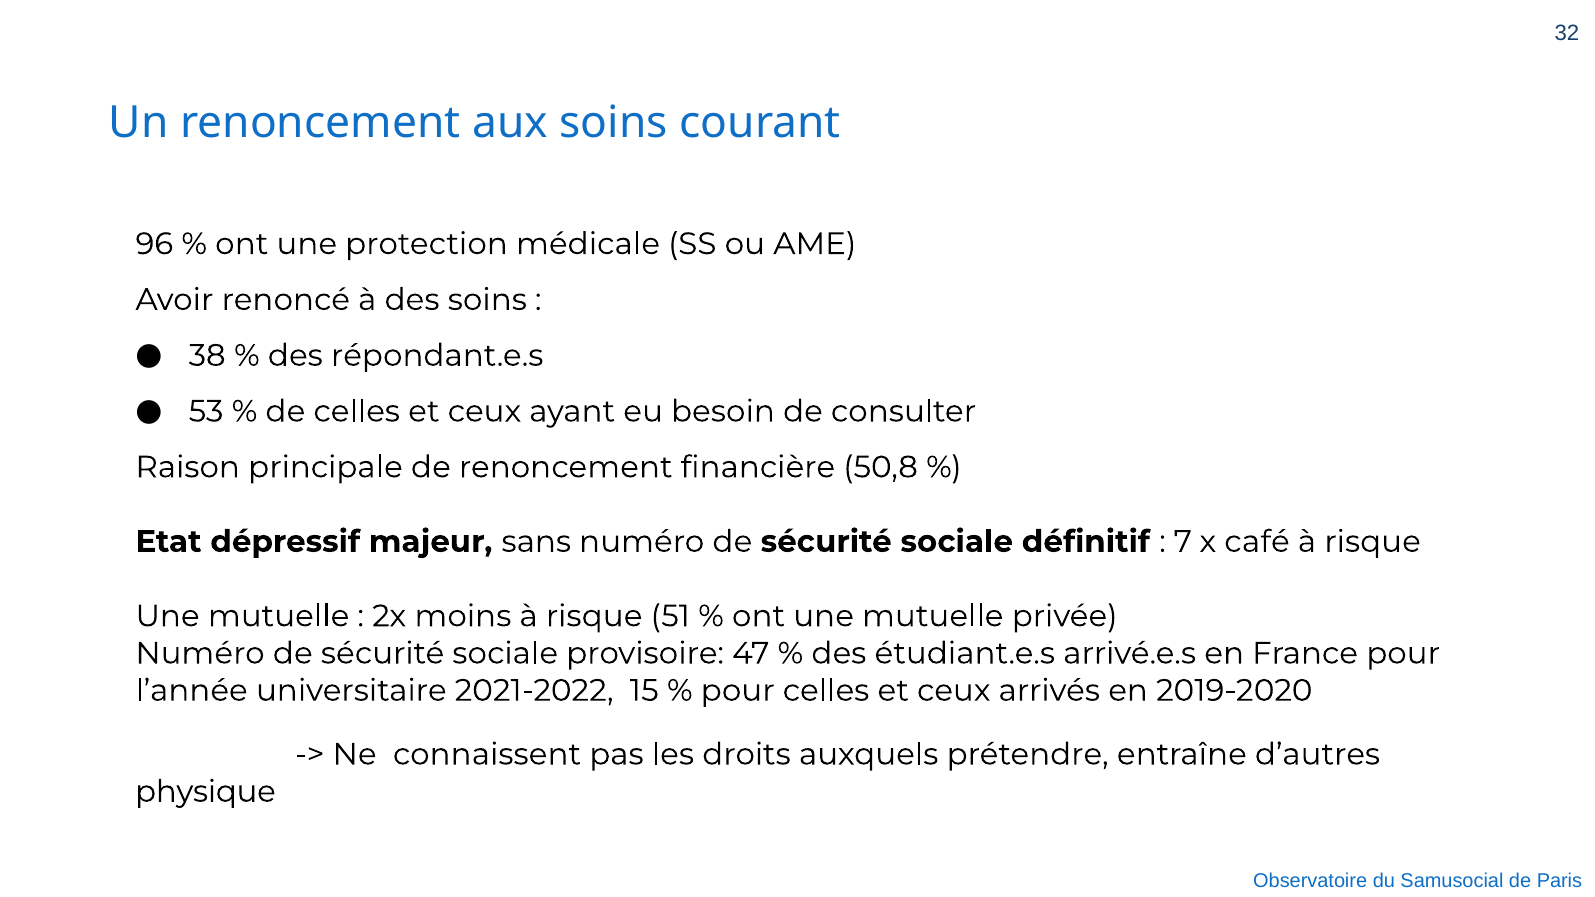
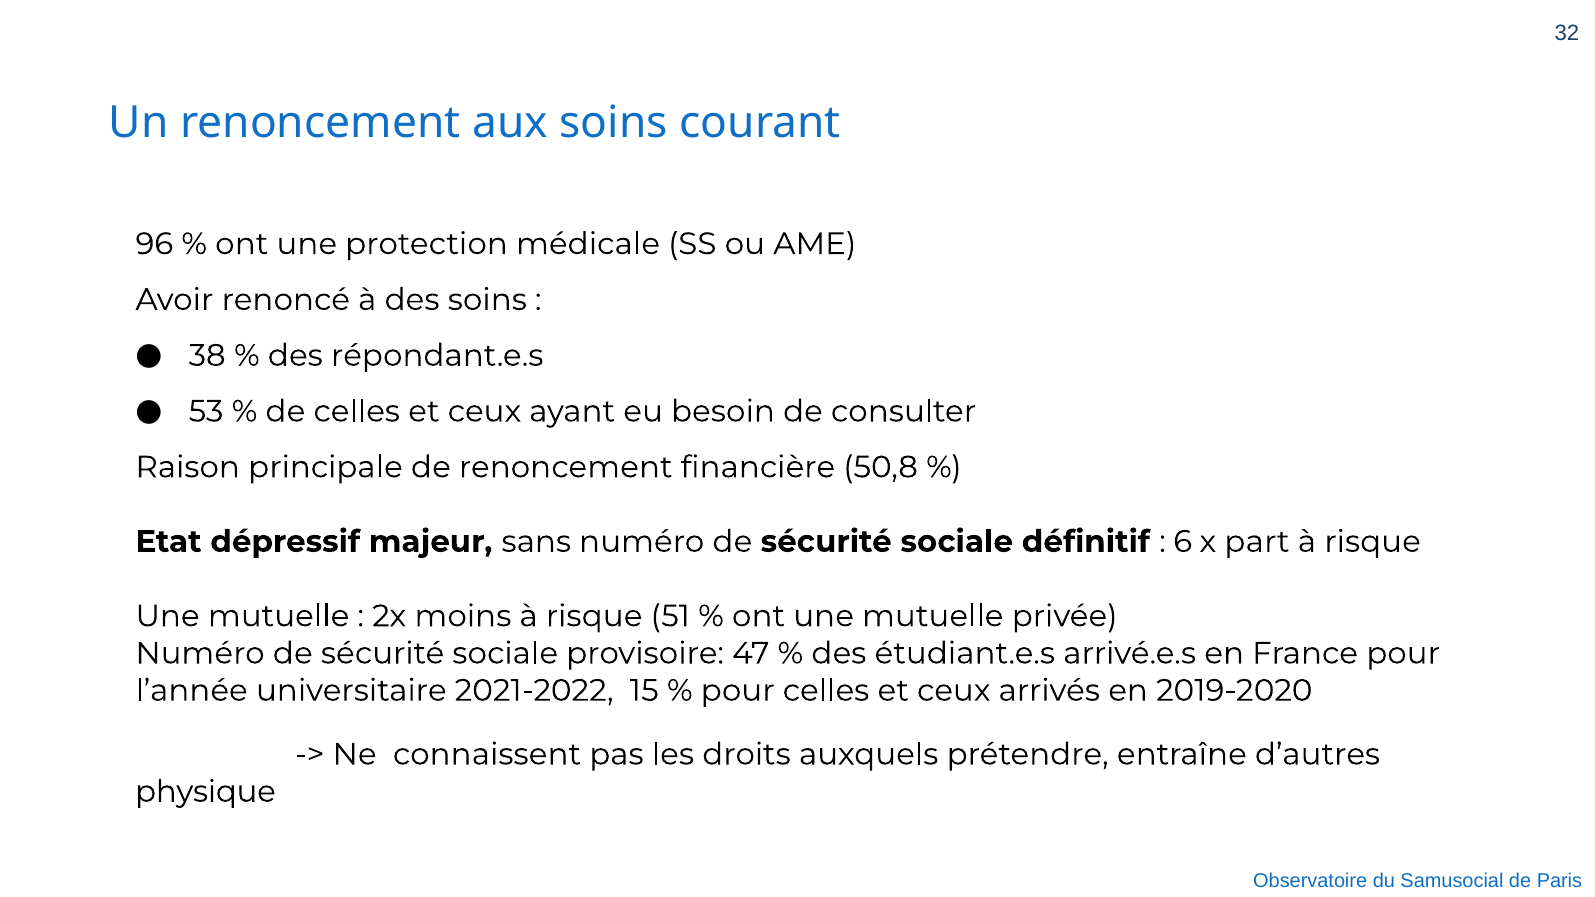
7: 7 -> 6
café: café -> part
